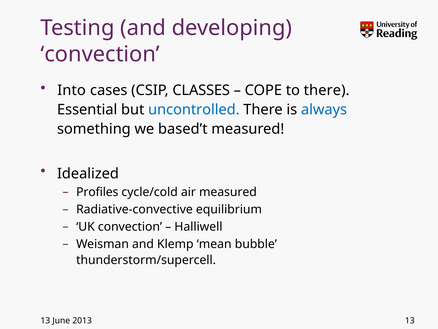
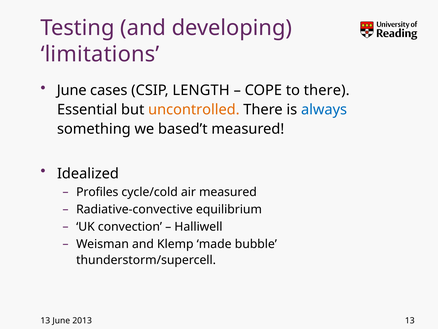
convection at (100, 54): convection -> limitations
Into at (72, 90): Into -> June
CLASSES: CLASSES -> LENGTH
uncontrolled colour: blue -> orange
mean: mean -> made
